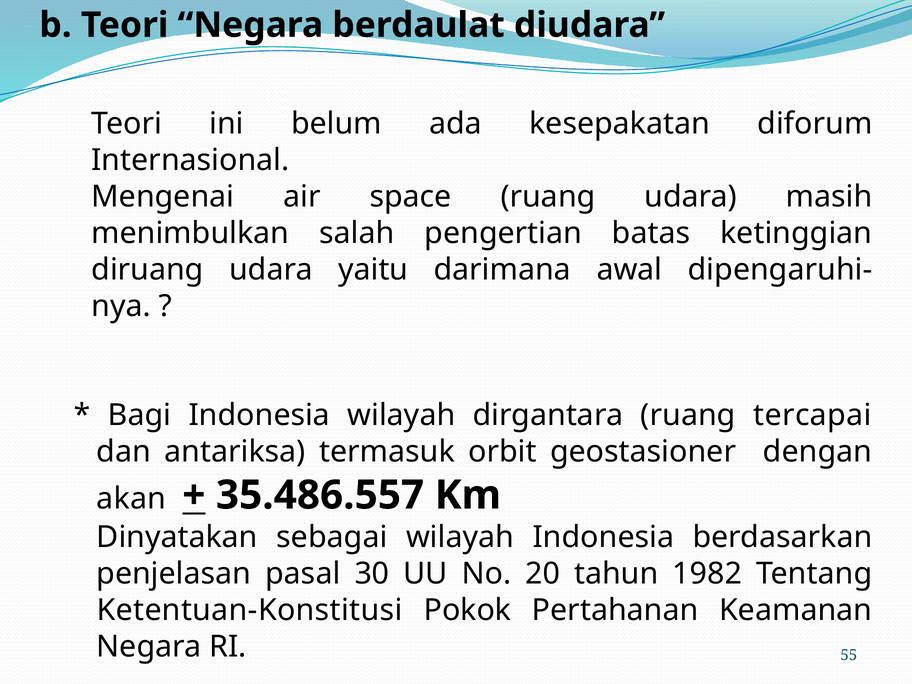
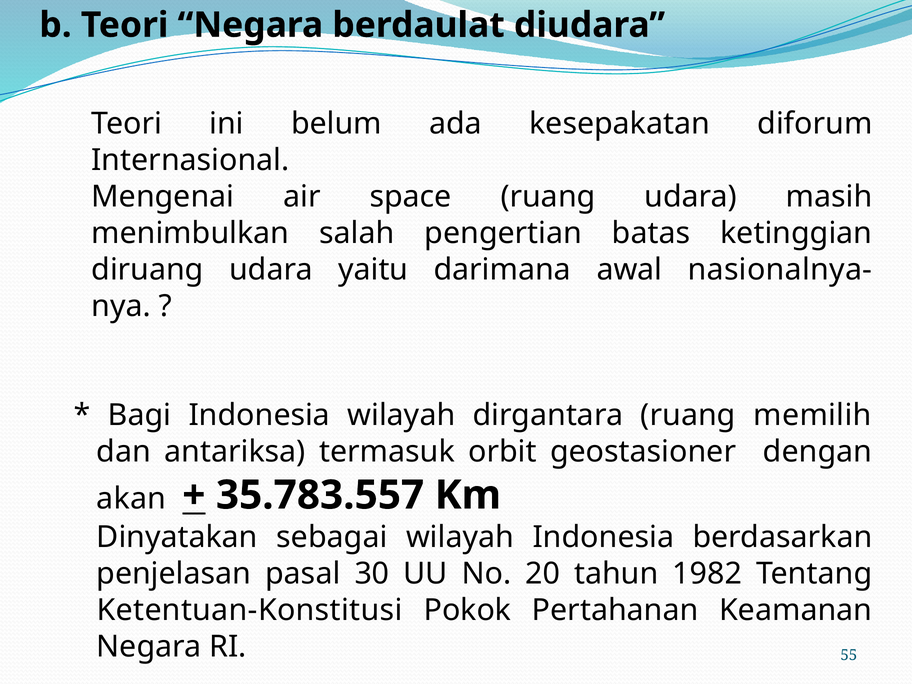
dipengaruhi-: dipengaruhi- -> nasionalnya-
tercapai: tercapai -> memilih
35.486.557: 35.486.557 -> 35.783.557
